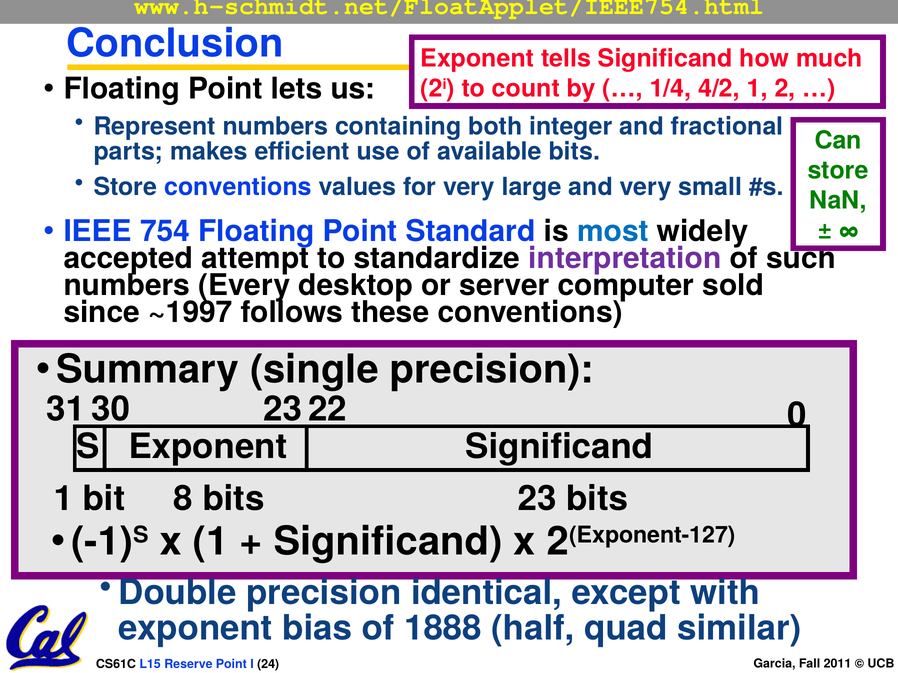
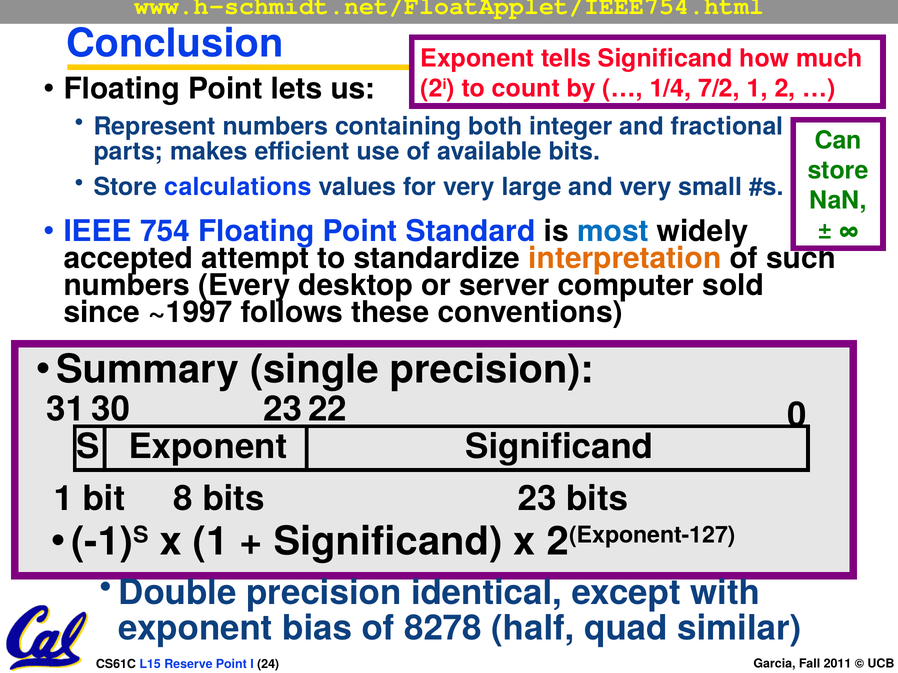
4/2: 4/2 -> 7/2
Store conventions: conventions -> calculations
interpretation colour: purple -> orange
1888: 1888 -> 8278
